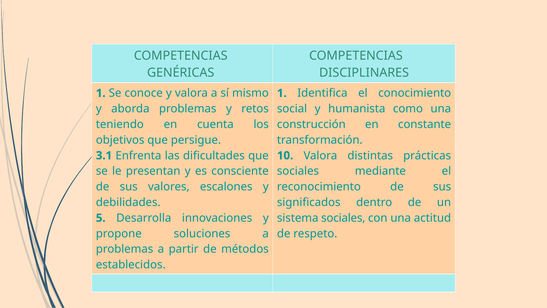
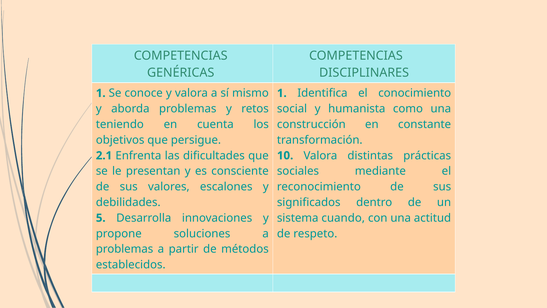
3.1: 3.1 -> 2.1
sistema sociales: sociales -> cuando
